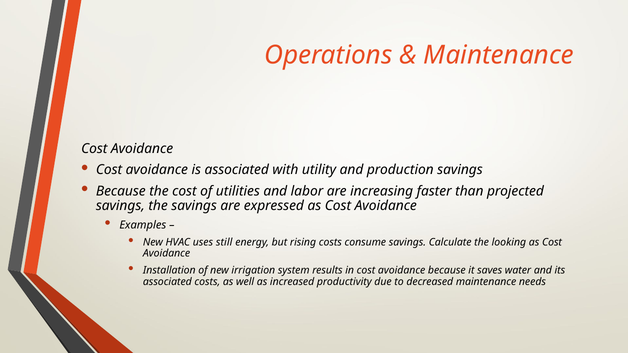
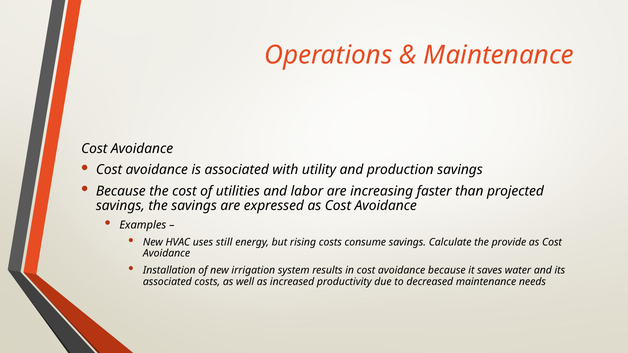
looking: looking -> provide
